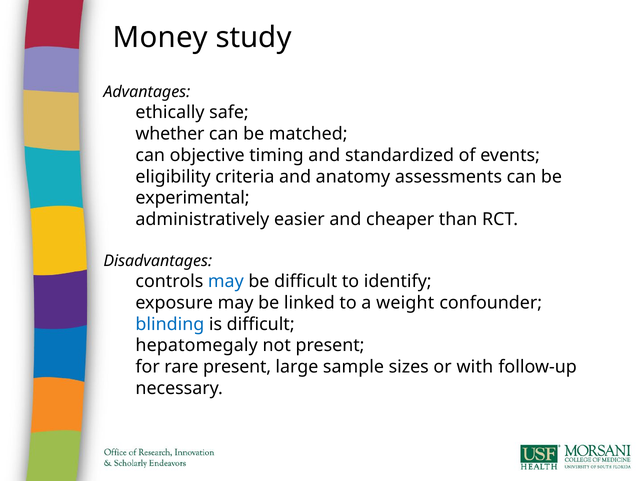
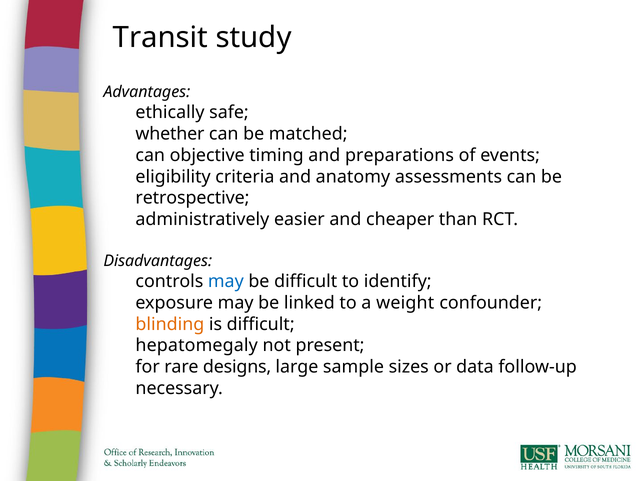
Money: Money -> Transit
standardized: standardized -> preparations
experimental: experimental -> retrospective
blinding colour: blue -> orange
rare present: present -> designs
with: with -> data
